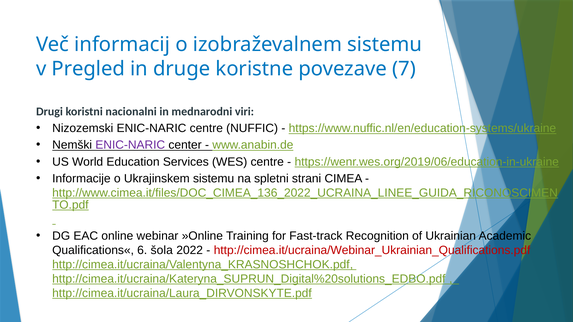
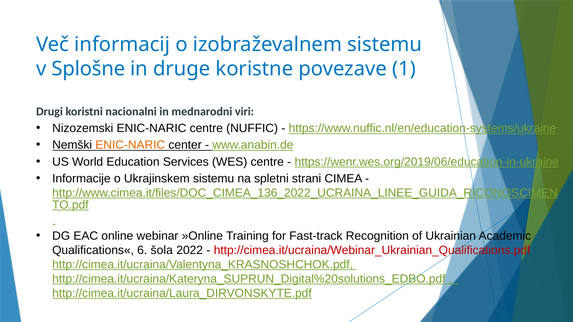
Pregled: Pregled -> Splošne
7: 7 -> 1
ENIC-NARIC at (130, 145) colour: purple -> orange
